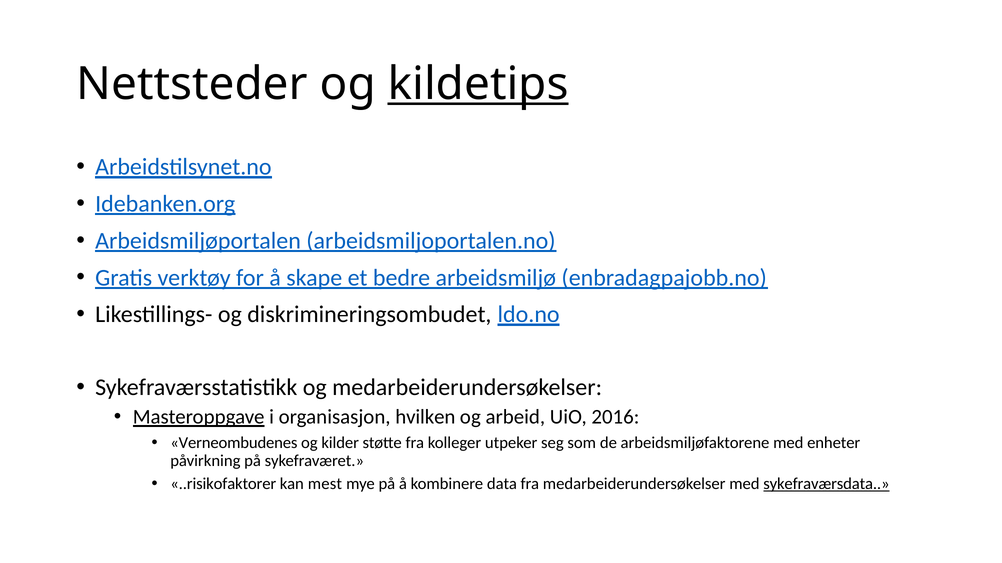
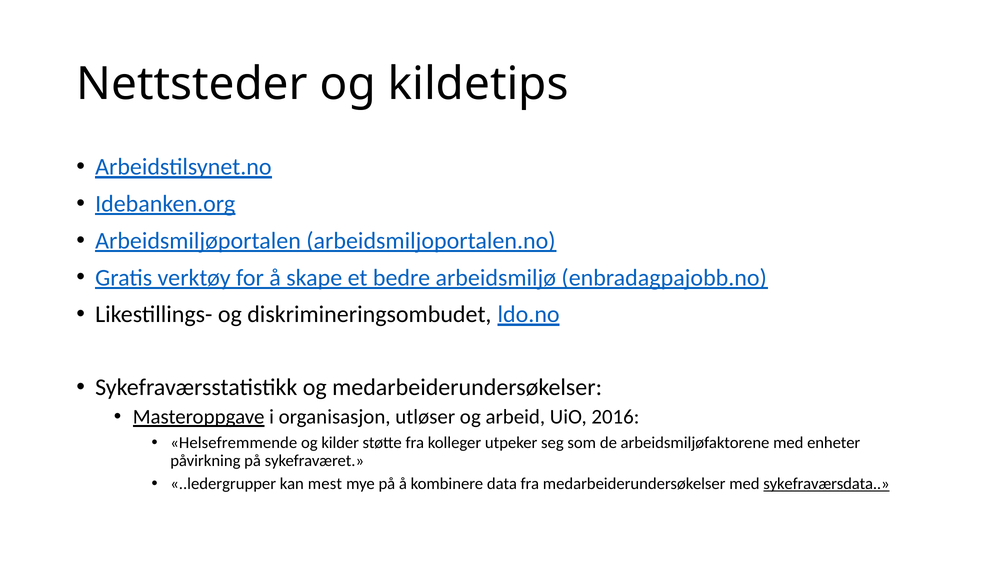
kildetips underline: present -> none
hvilken: hvilken -> utløser
Verneombudenes: Verneombudenes -> Helsefremmende
..risikofaktorer: ..risikofaktorer -> ..ledergrupper
